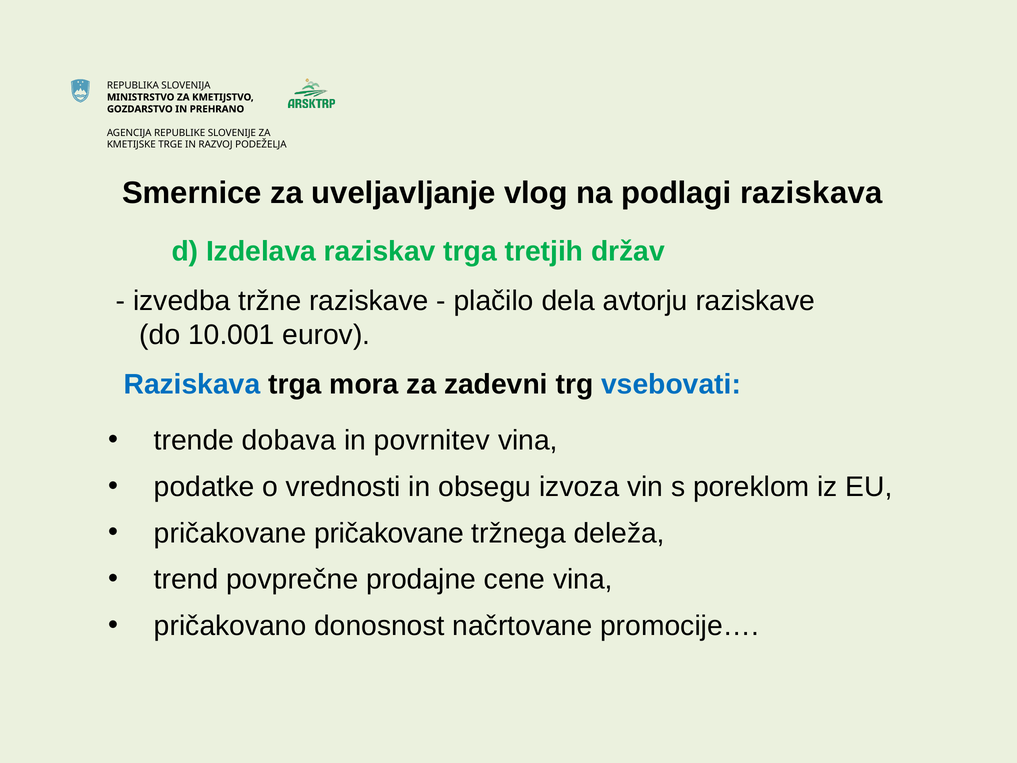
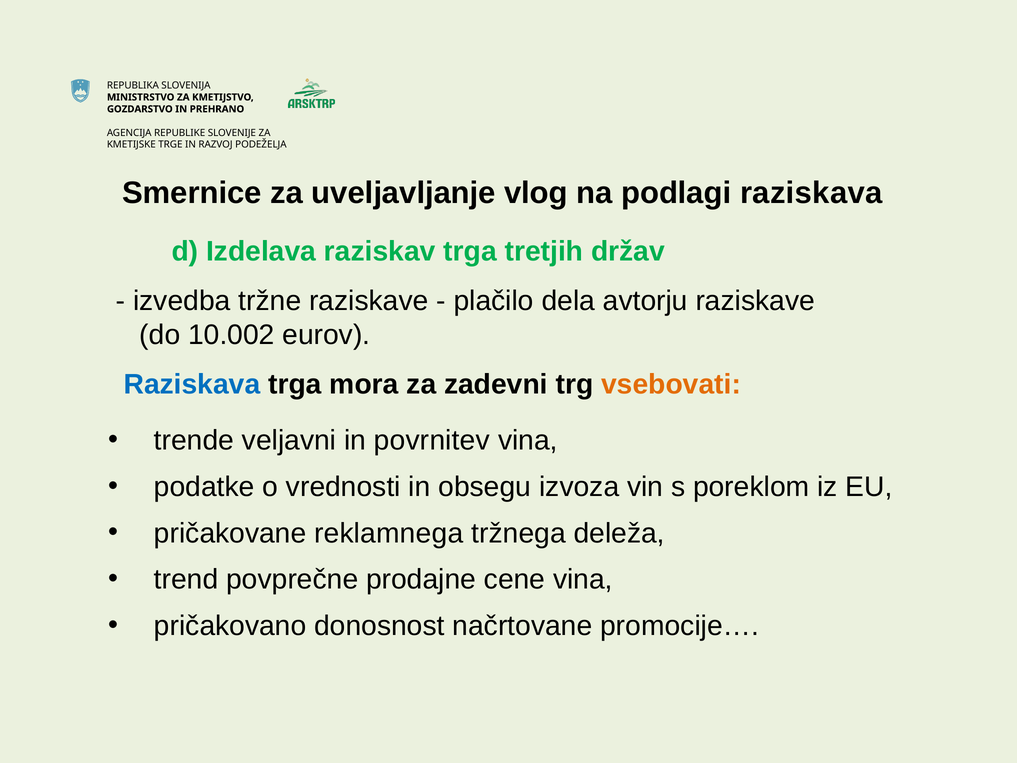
10.001: 10.001 -> 10.002
vsebovati colour: blue -> orange
dobava: dobava -> veljavni
pričakovane pričakovane: pričakovane -> reklamnega
